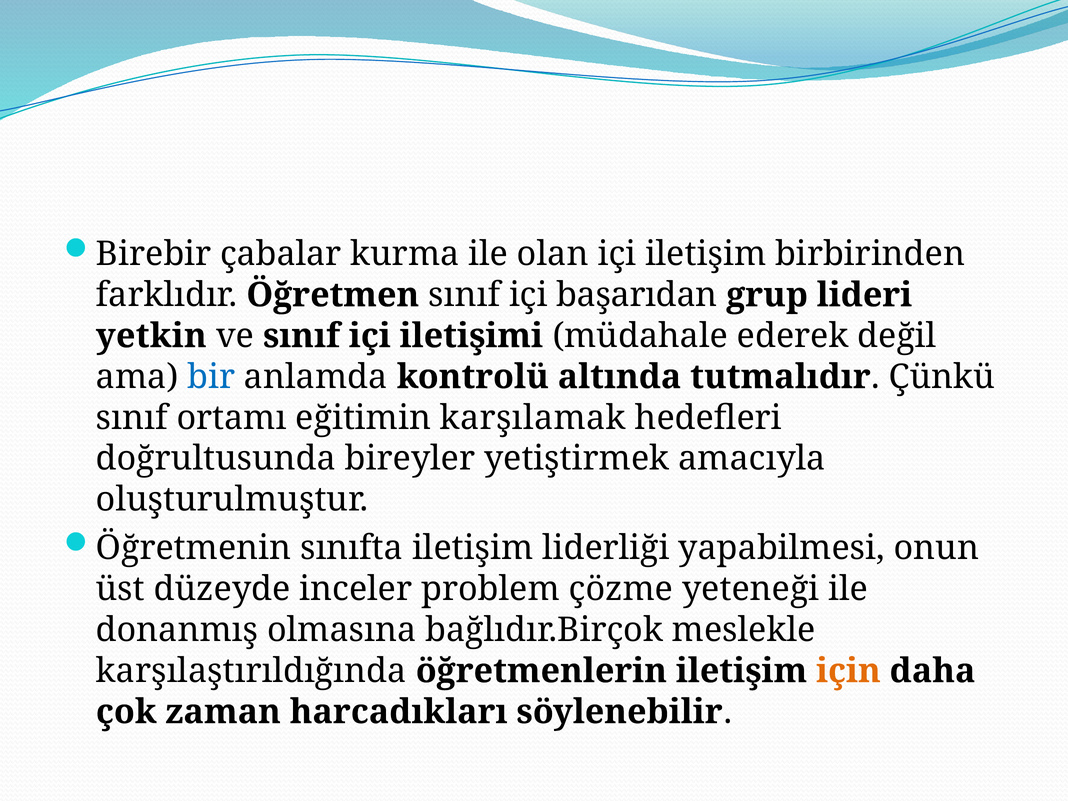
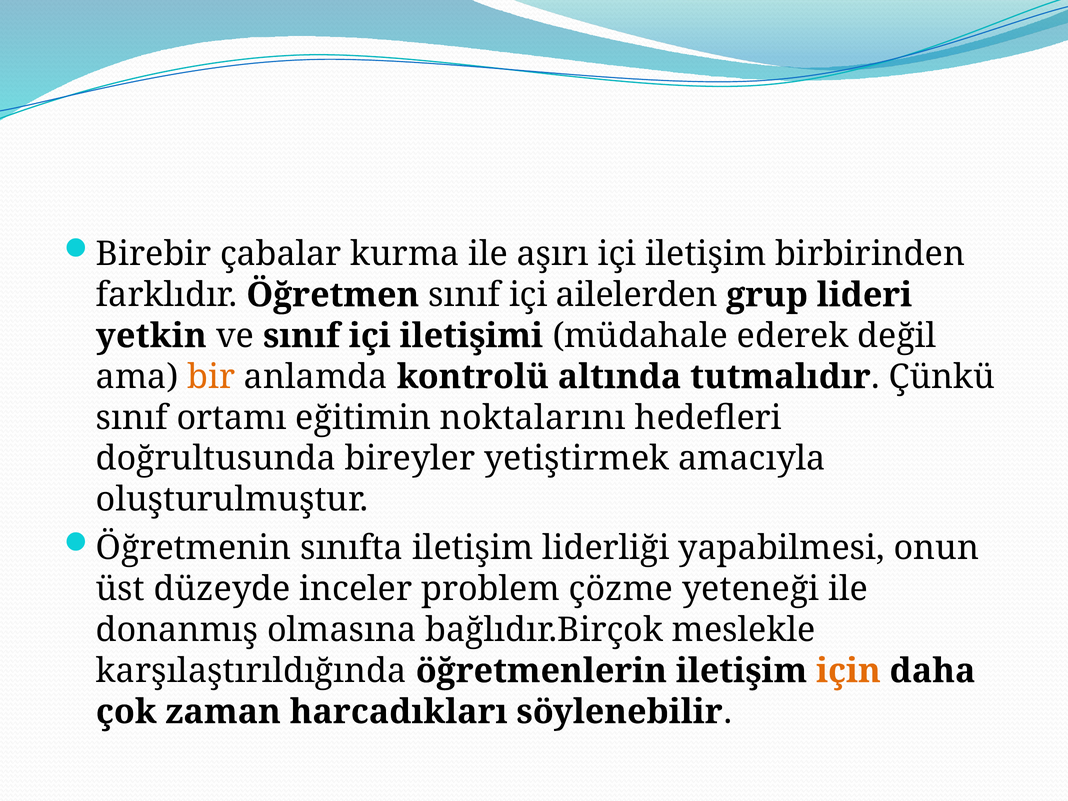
olan: olan -> aşırı
başarıdan: başarıdan -> ailelerden
bir colour: blue -> orange
karşılamak: karşılamak -> noktalarını
